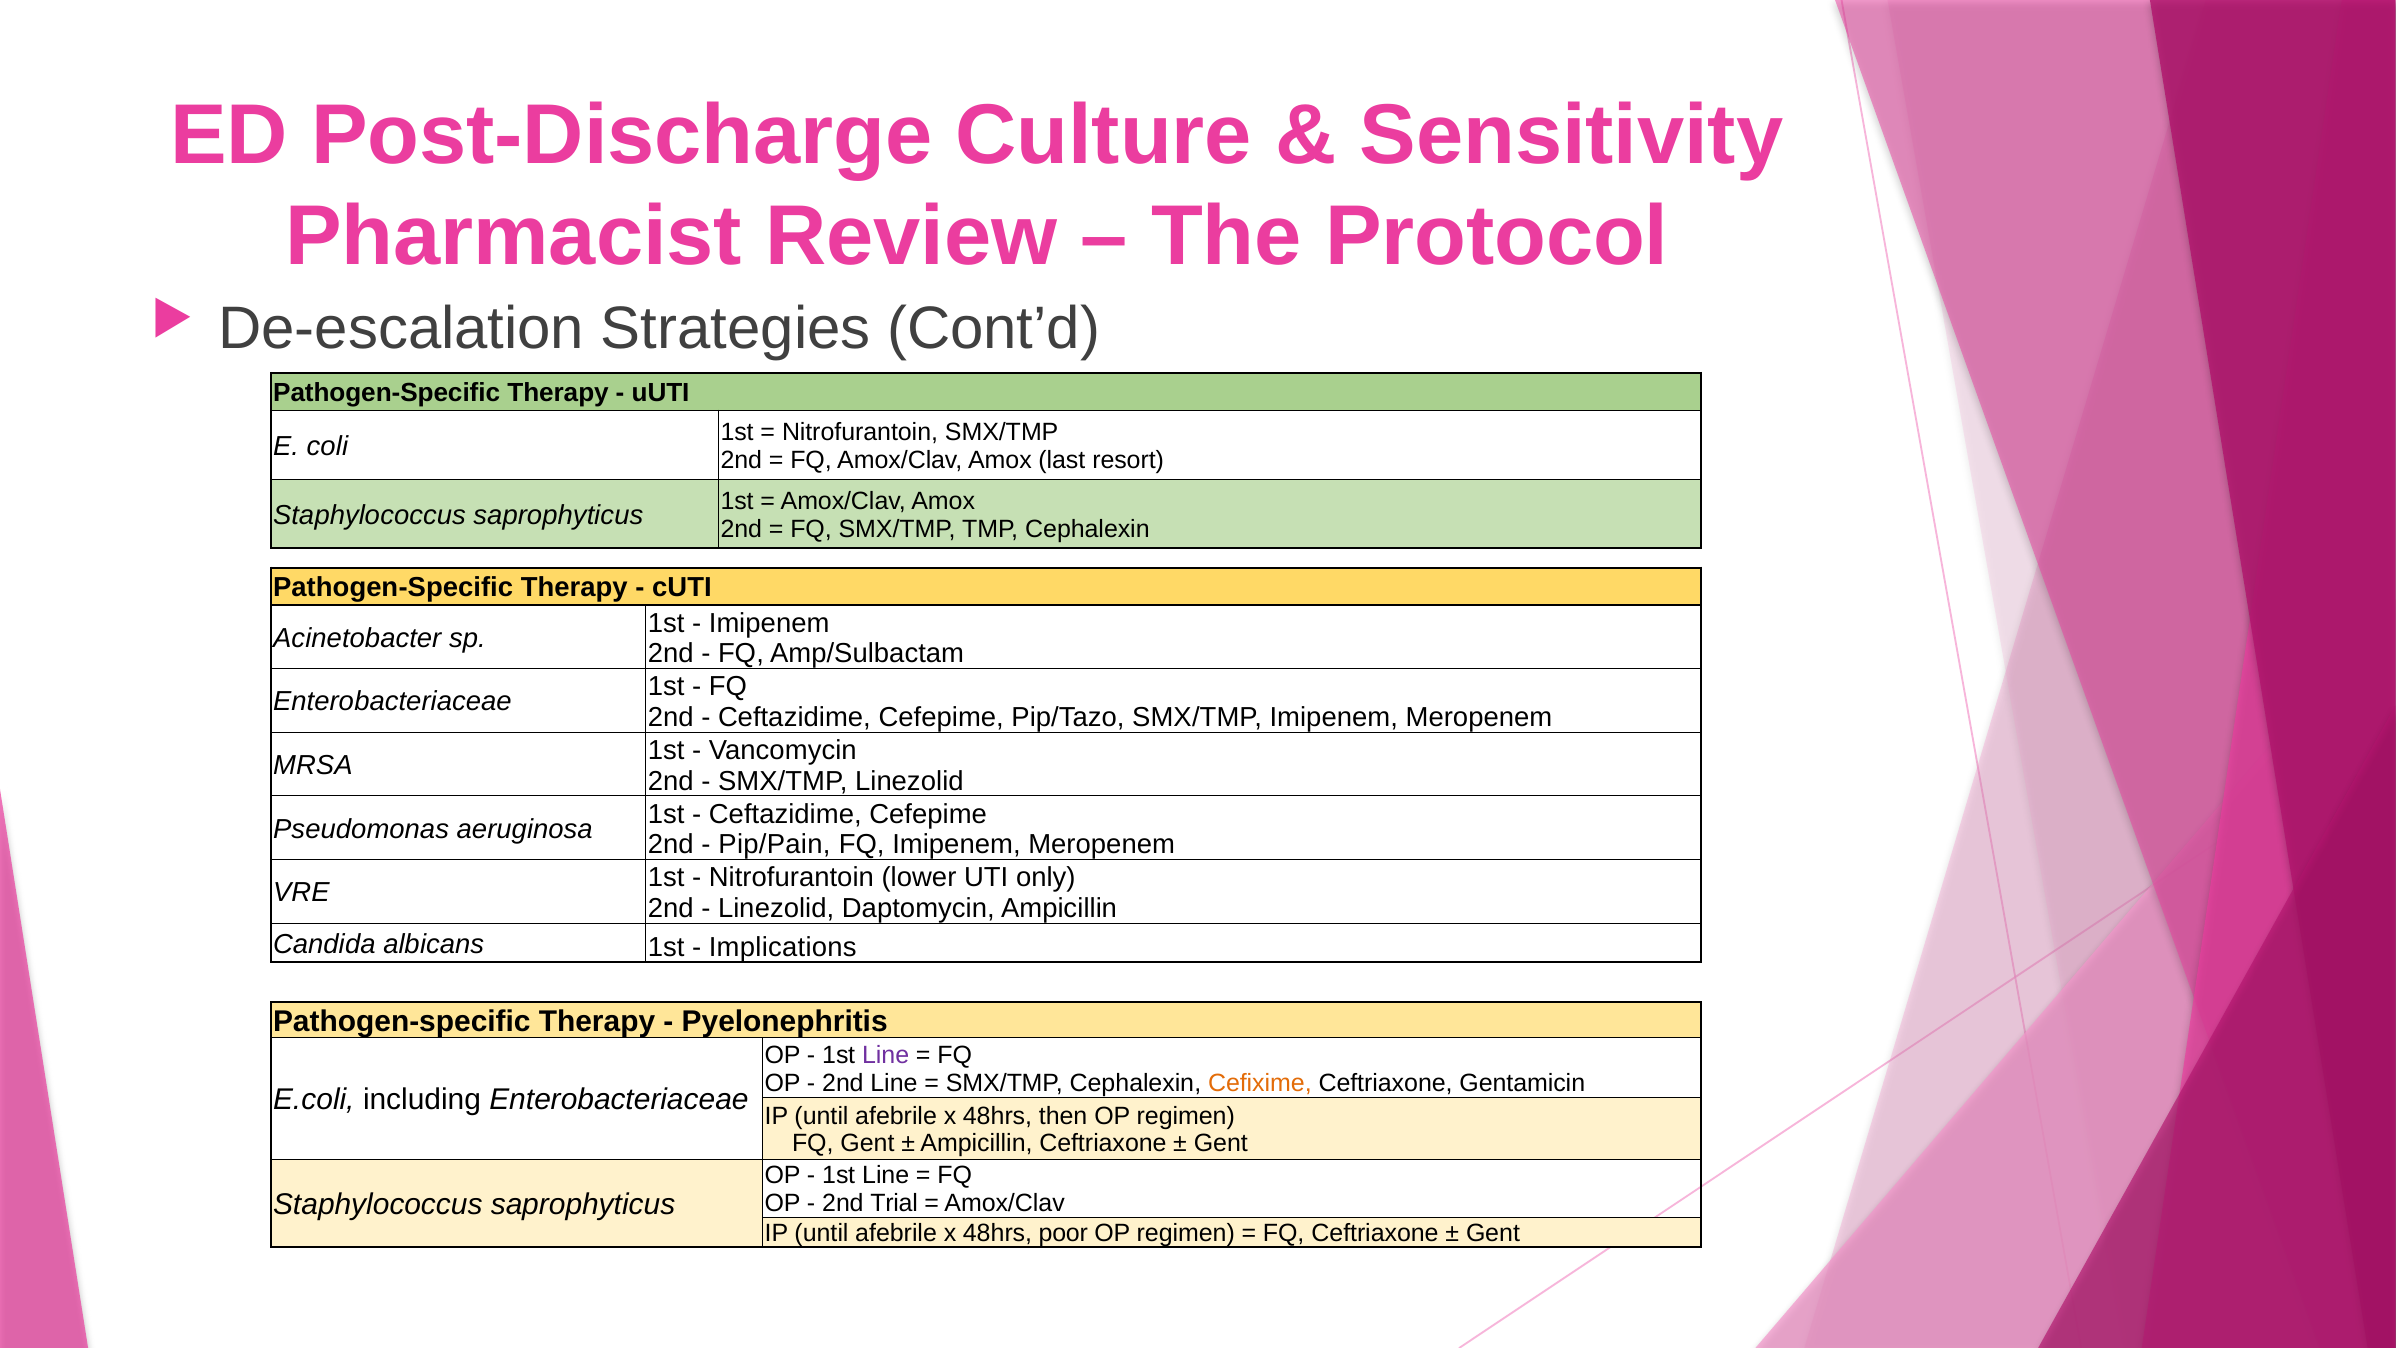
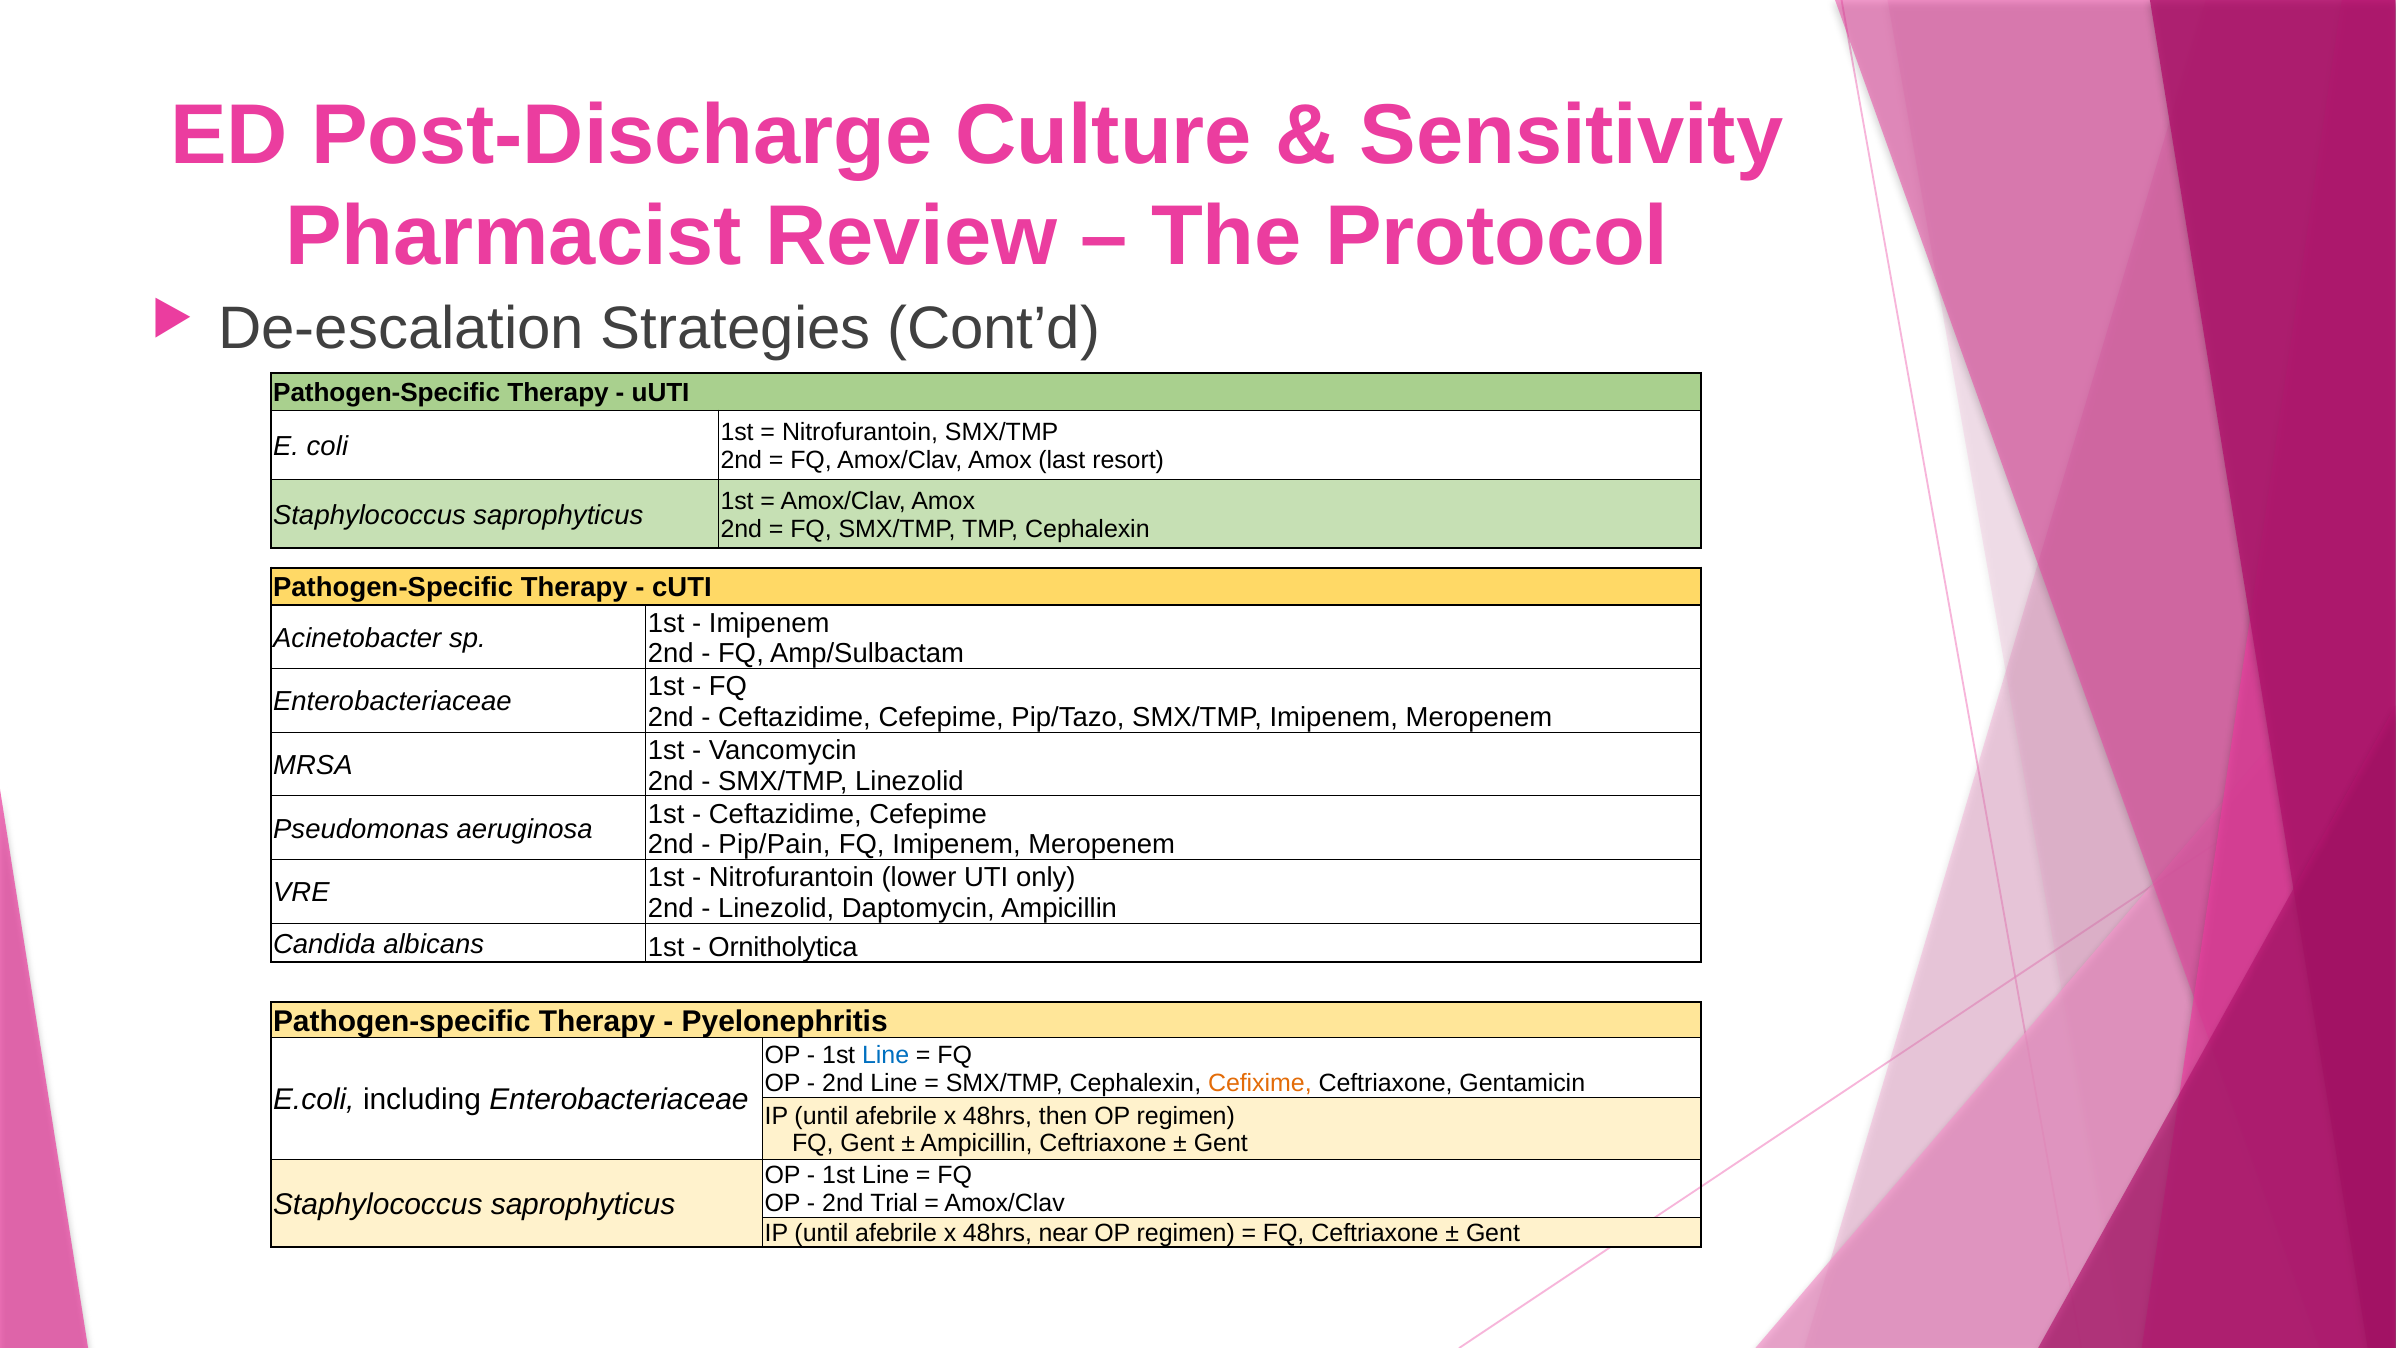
Implications: Implications -> Ornitholytica
Line at (886, 1055) colour: purple -> blue
poor: poor -> near
